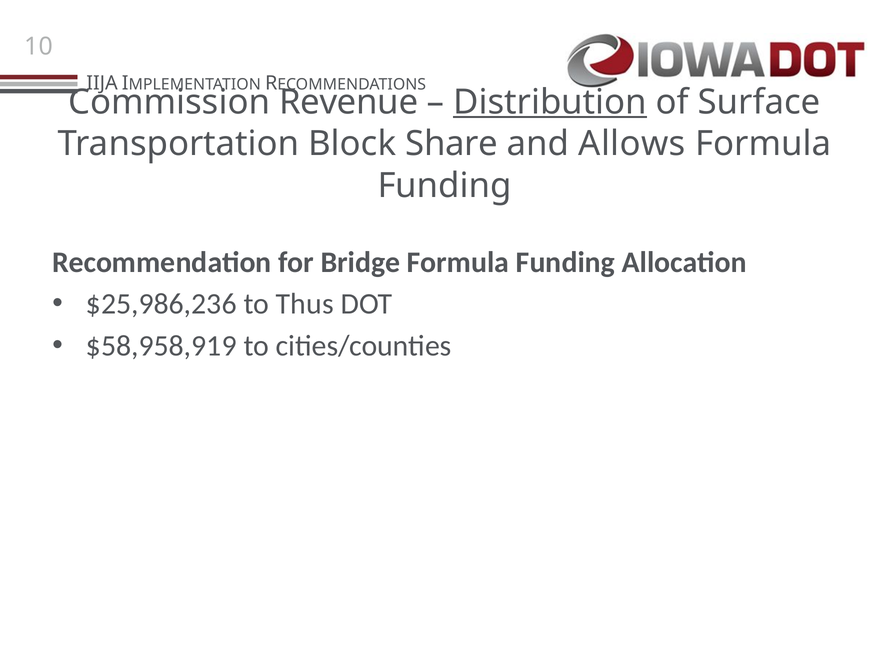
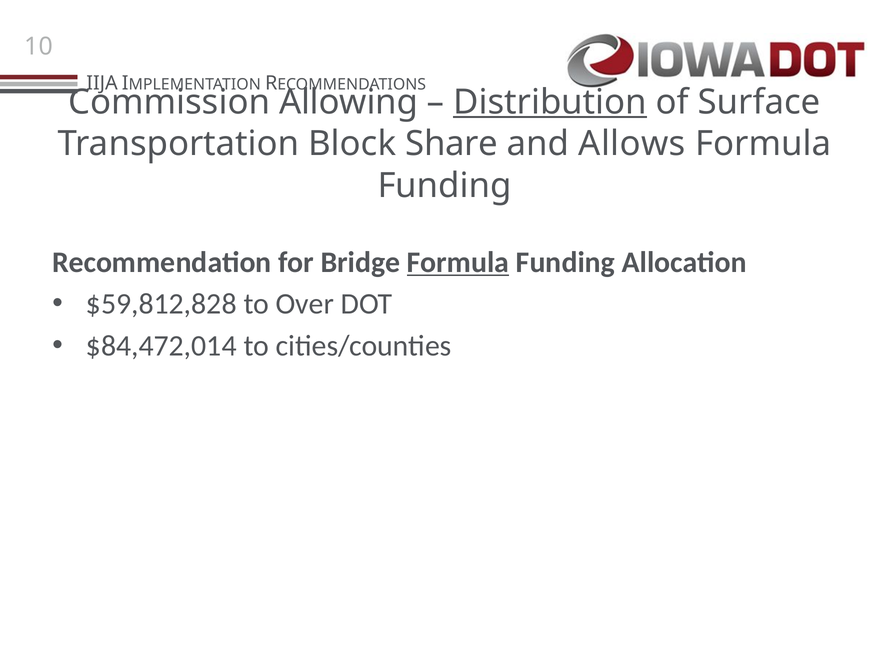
Revenue: Revenue -> Allowing
Formula at (458, 262) underline: none -> present
$25,986,236: $25,986,236 -> $59,812,828
Thus: Thus -> Over
$58,958,919: $58,958,919 -> $84,472,014
